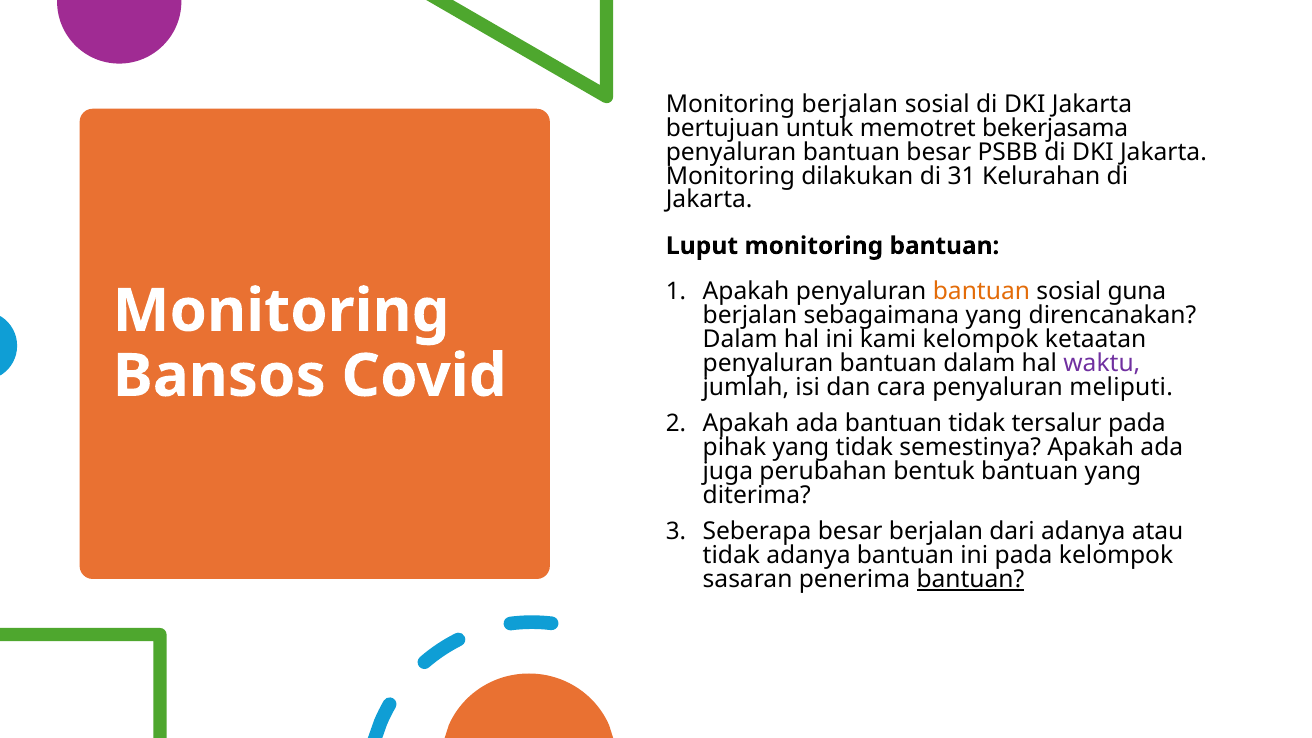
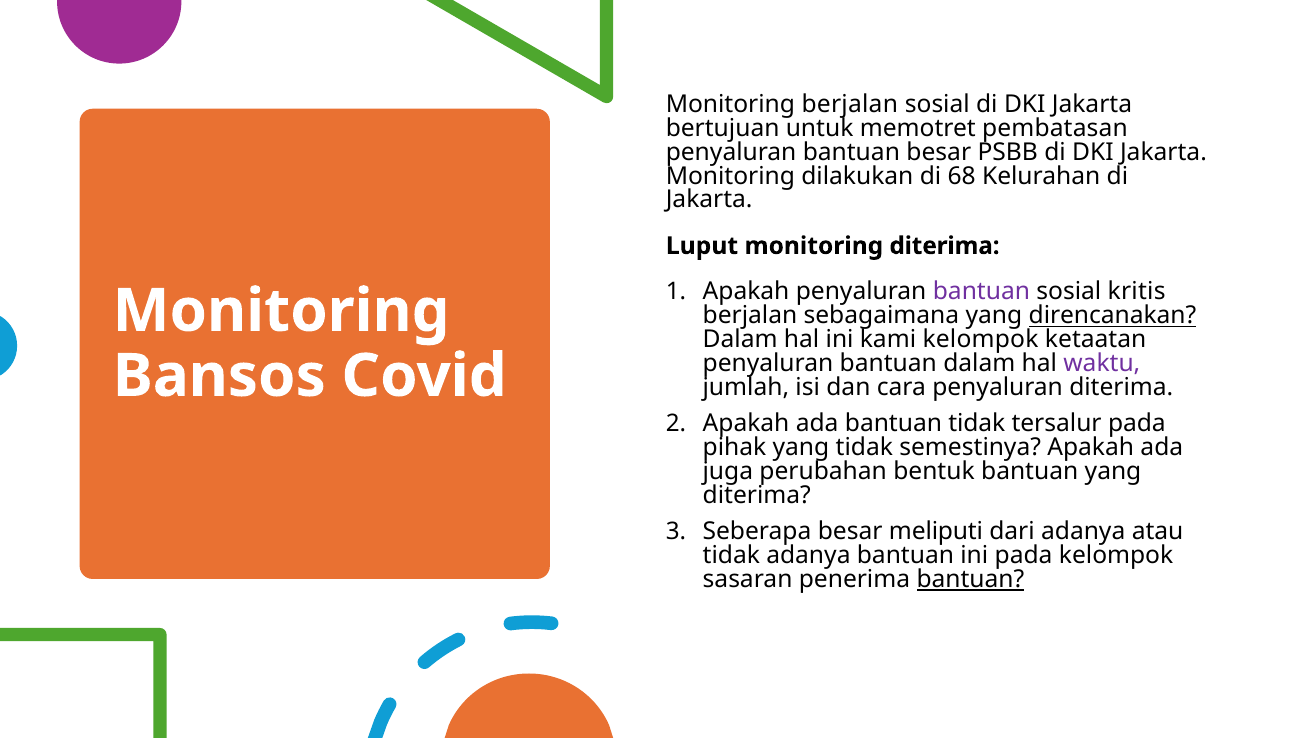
bekerjasama: bekerjasama -> pembatasan
31: 31 -> 68
monitoring bantuan: bantuan -> diterima
bantuan at (981, 292) colour: orange -> purple
guna: guna -> kritis
direncanakan underline: none -> present
penyaluran meliputi: meliputi -> diterima
besar berjalan: berjalan -> meliputi
